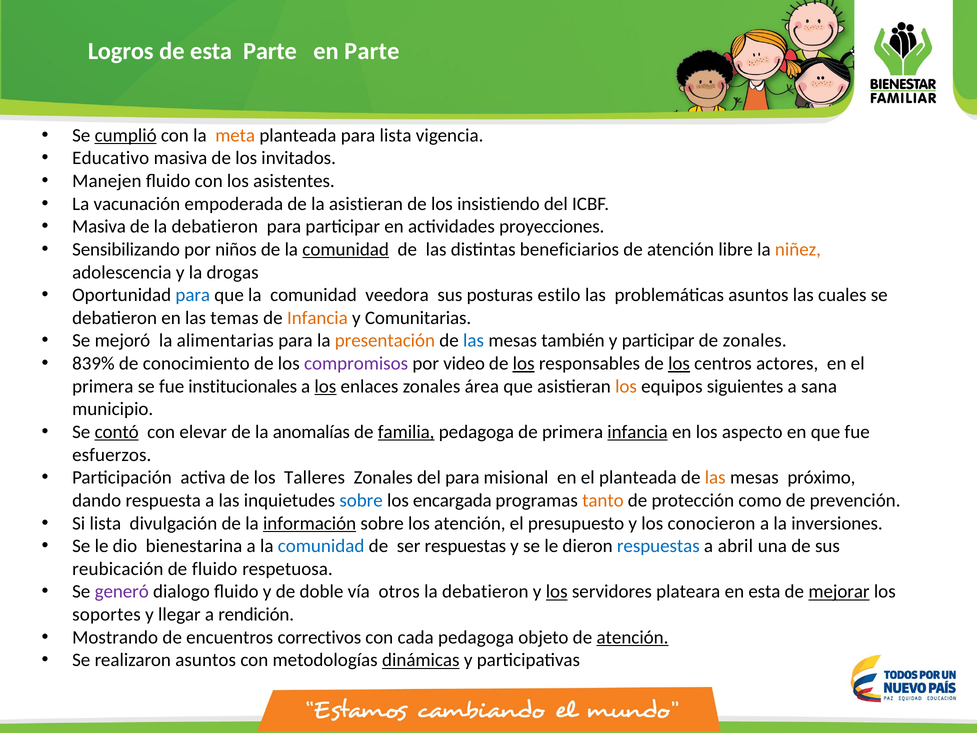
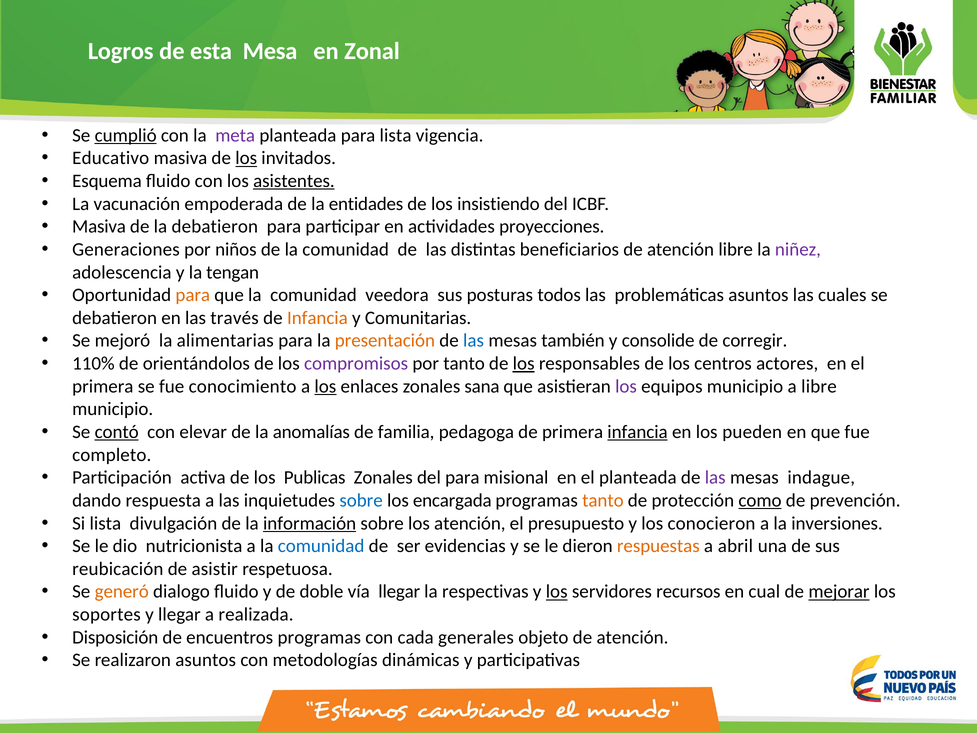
esta Parte: Parte -> Mesa
en Parte: Parte -> Zonal
meta colour: orange -> purple
los at (246, 158) underline: none -> present
Manejen: Manejen -> Esquema
asistentes underline: none -> present
la asistieran: asistieran -> entidades
Sensibilizando: Sensibilizando -> Generaciones
comunidad at (346, 249) underline: present -> none
niñez colour: orange -> purple
drogas: drogas -> tengan
para at (193, 295) colour: blue -> orange
estilo: estilo -> todos
temas: temas -> través
y participar: participar -> consolide
de zonales: zonales -> corregir
839%: 839% -> 110%
conocimiento: conocimiento -> orientándolos
por video: video -> tanto
los at (679, 363) underline: present -> none
institucionales: institucionales -> conocimiento
área: área -> sana
los at (626, 386) colour: orange -> purple
equipos siguientes: siguientes -> municipio
a sana: sana -> libre
familia underline: present -> none
aspecto: aspecto -> pueden
esfuerzos: esfuerzos -> completo
Talleres: Talleres -> Publicas
las at (715, 477) colour: orange -> purple
próximo: próximo -> indague
como underline: none -> present
bienestarina: bienestarina -> nutricionista
ser respuestas: respuestas -> evidencias
respuestas at (658, 546) colour: blue -> orange
de fluido: fluido -> asistir
generó colour: purple -> orange
vía otros: otros -> llegar
debatieron at (485, 592): debatieron -> respectivas
plateara: plateara -> recursos
en esta: esta -> cual
rendición: rendición -> realizada
Mostrando: Mostrando -> Disposición
encuentros correctivos: correctivos -> programas
cada pedagoga: pedagoga -> generales
atención at (632, 637) underline: present -> none
dinámicas underline: present -> none
